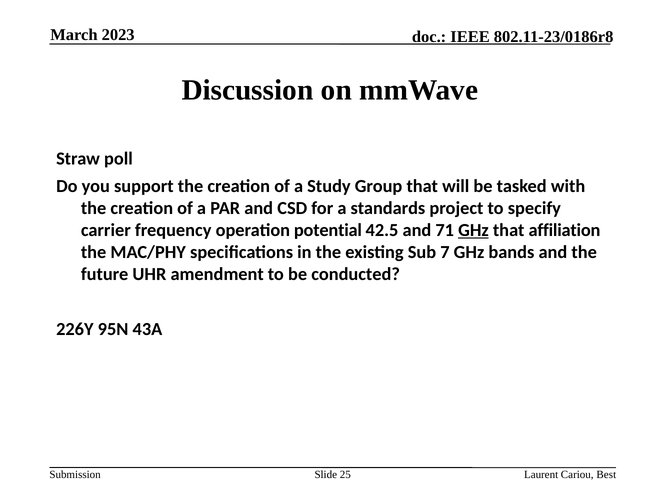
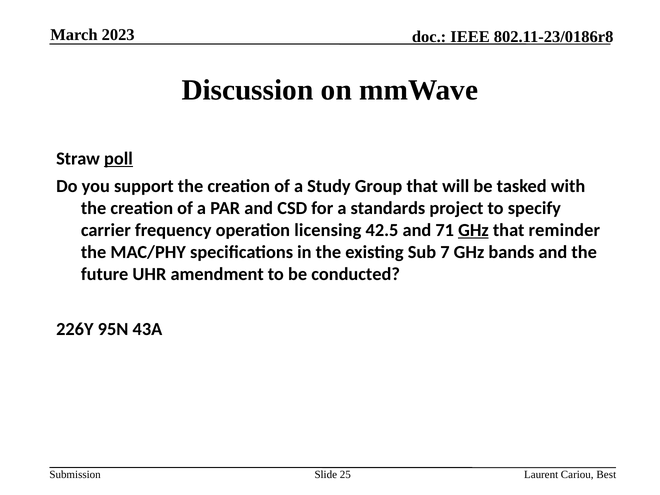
poll underline: none -> present
potential: potential -> licensing
affiliation: affiliation -> reminder
